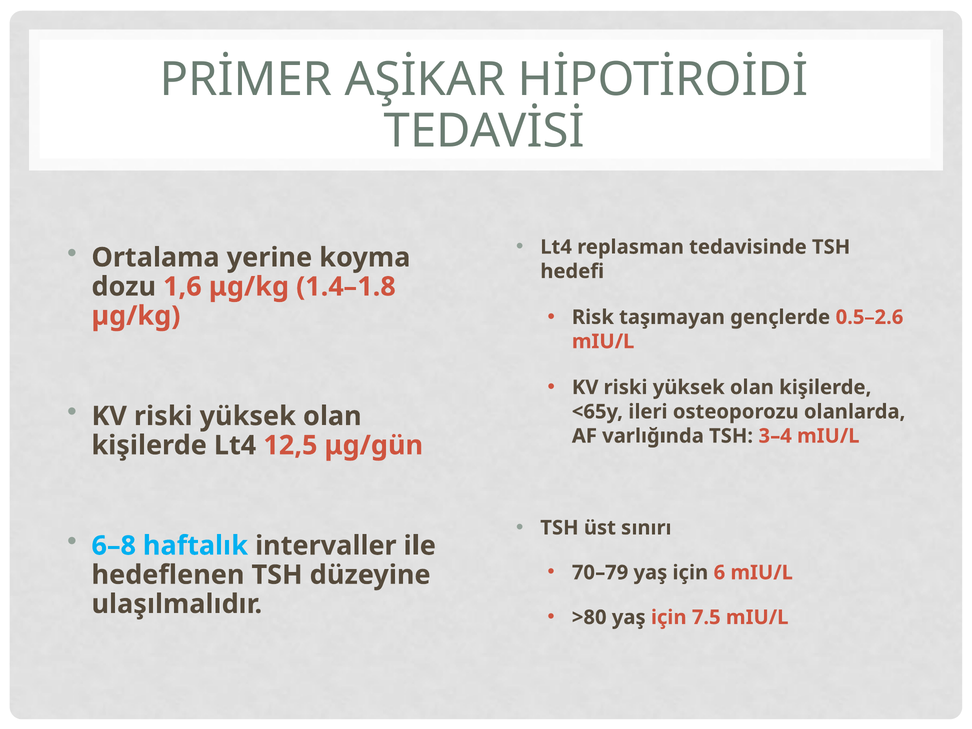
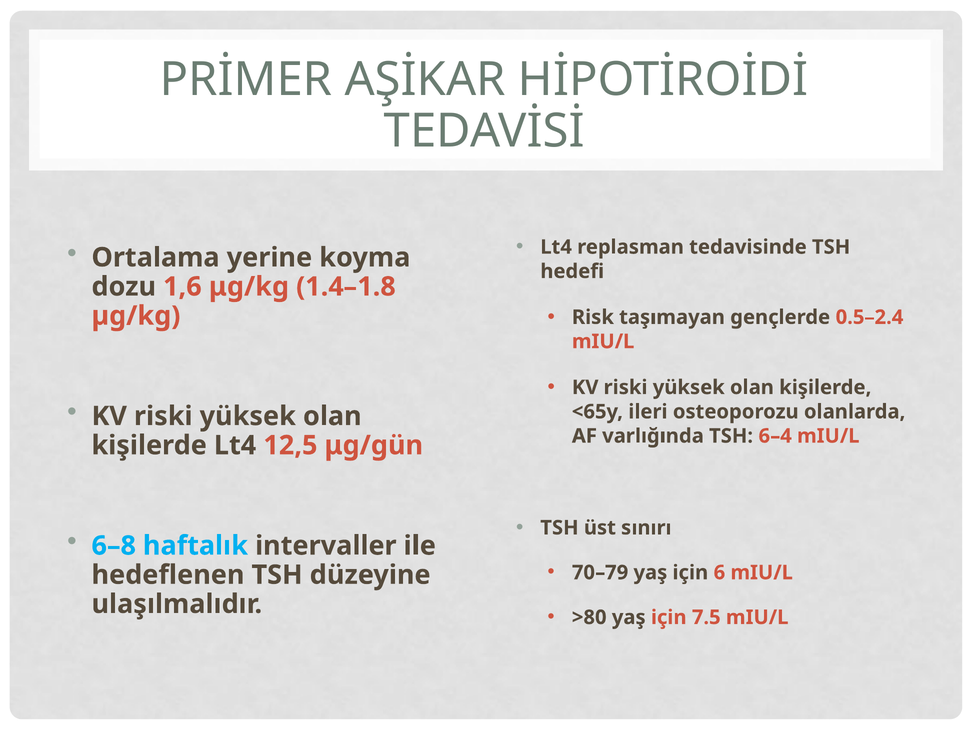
0.5–2.6: 0.5–2.6 -> 0.5–2.4
3–4: 3–4 -> 6–4
